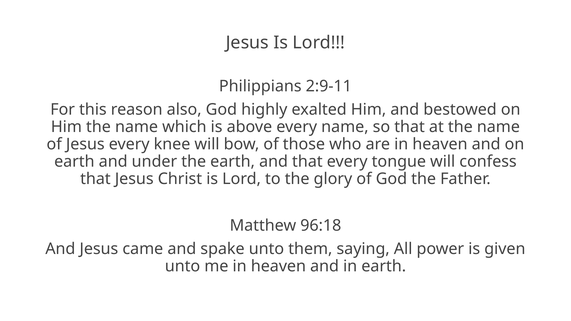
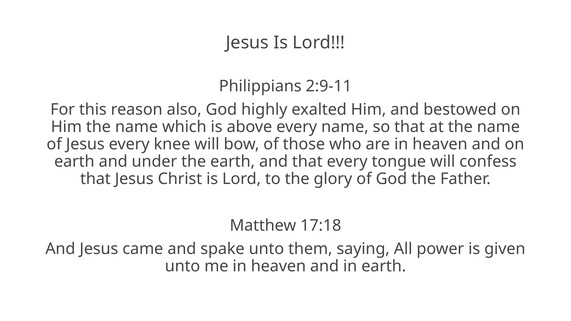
96:18: 96:18 -> 17:18
